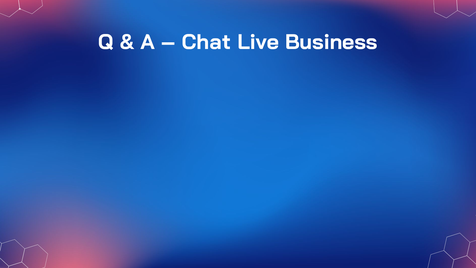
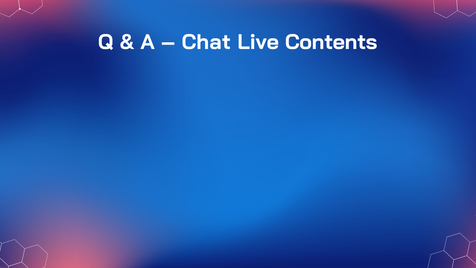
Business: Business -> Contents
